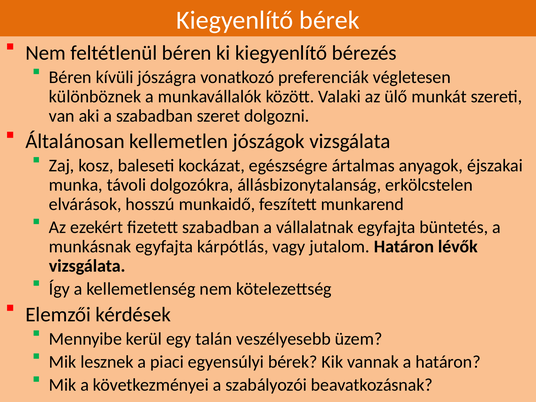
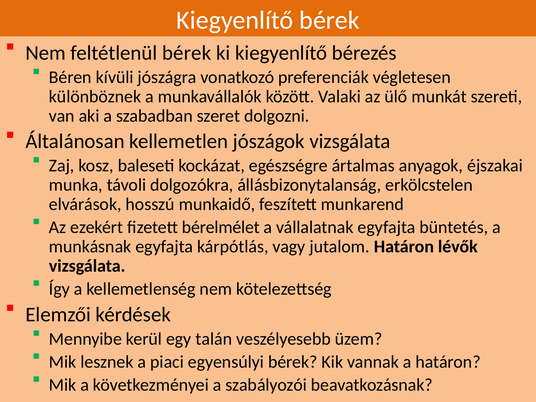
feltétlenül béren: béren -> bérek
fizetett szabadban: szabadban -> bérelmélet
